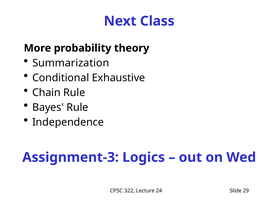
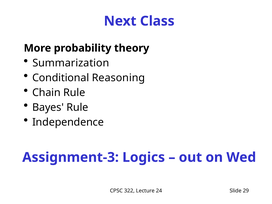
Exhaustive: Exhaustive -> Reasoning
